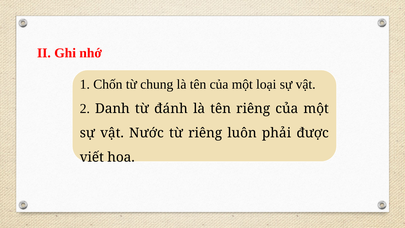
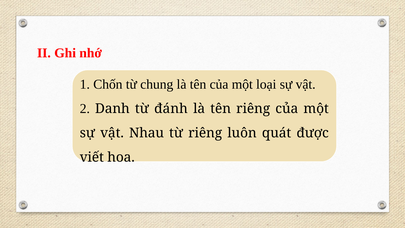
Nước: Nước -> Nhau
phải: phải -> quát
